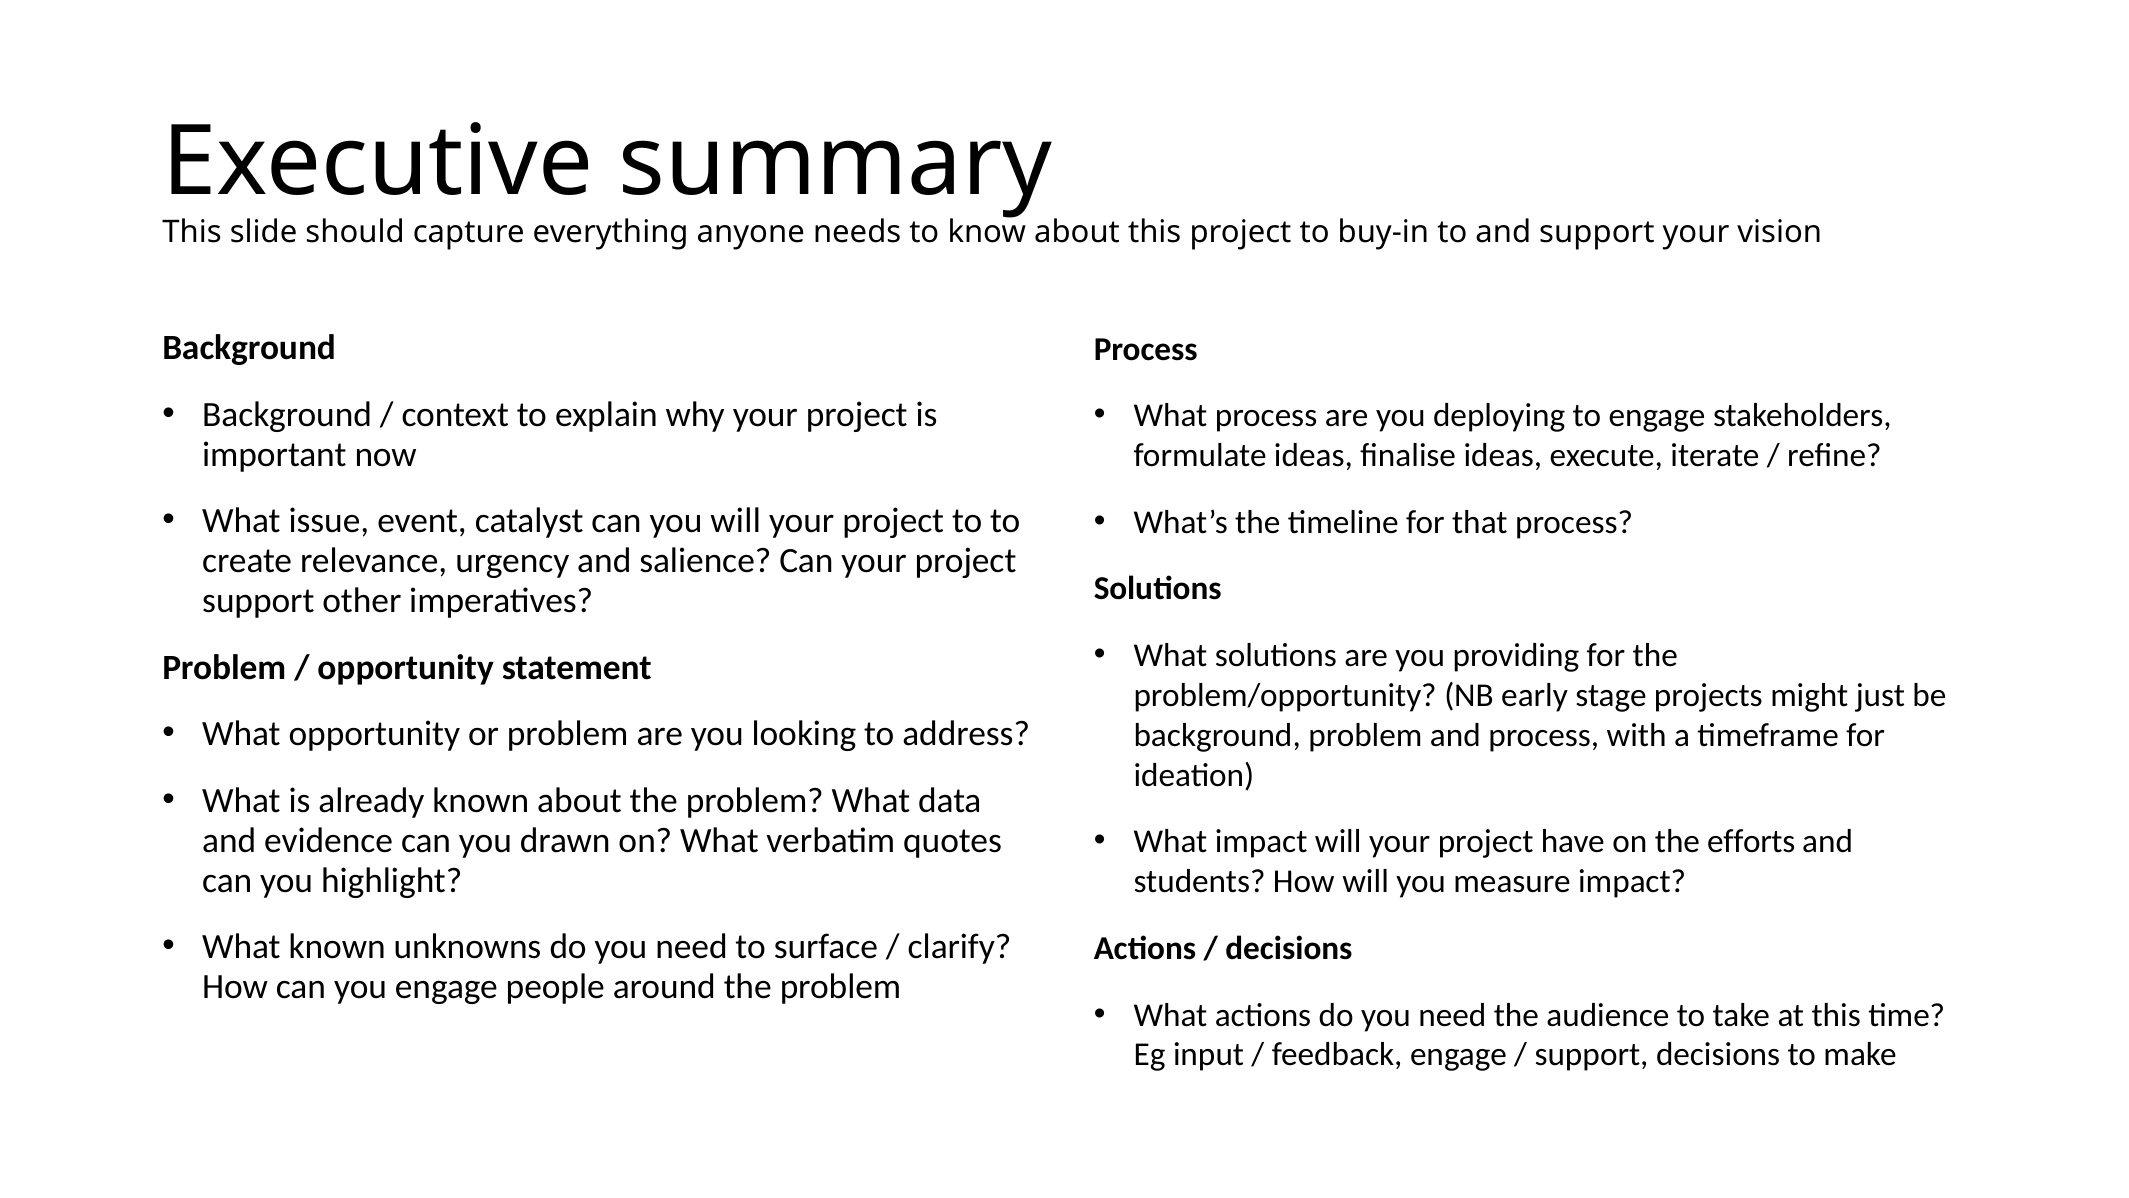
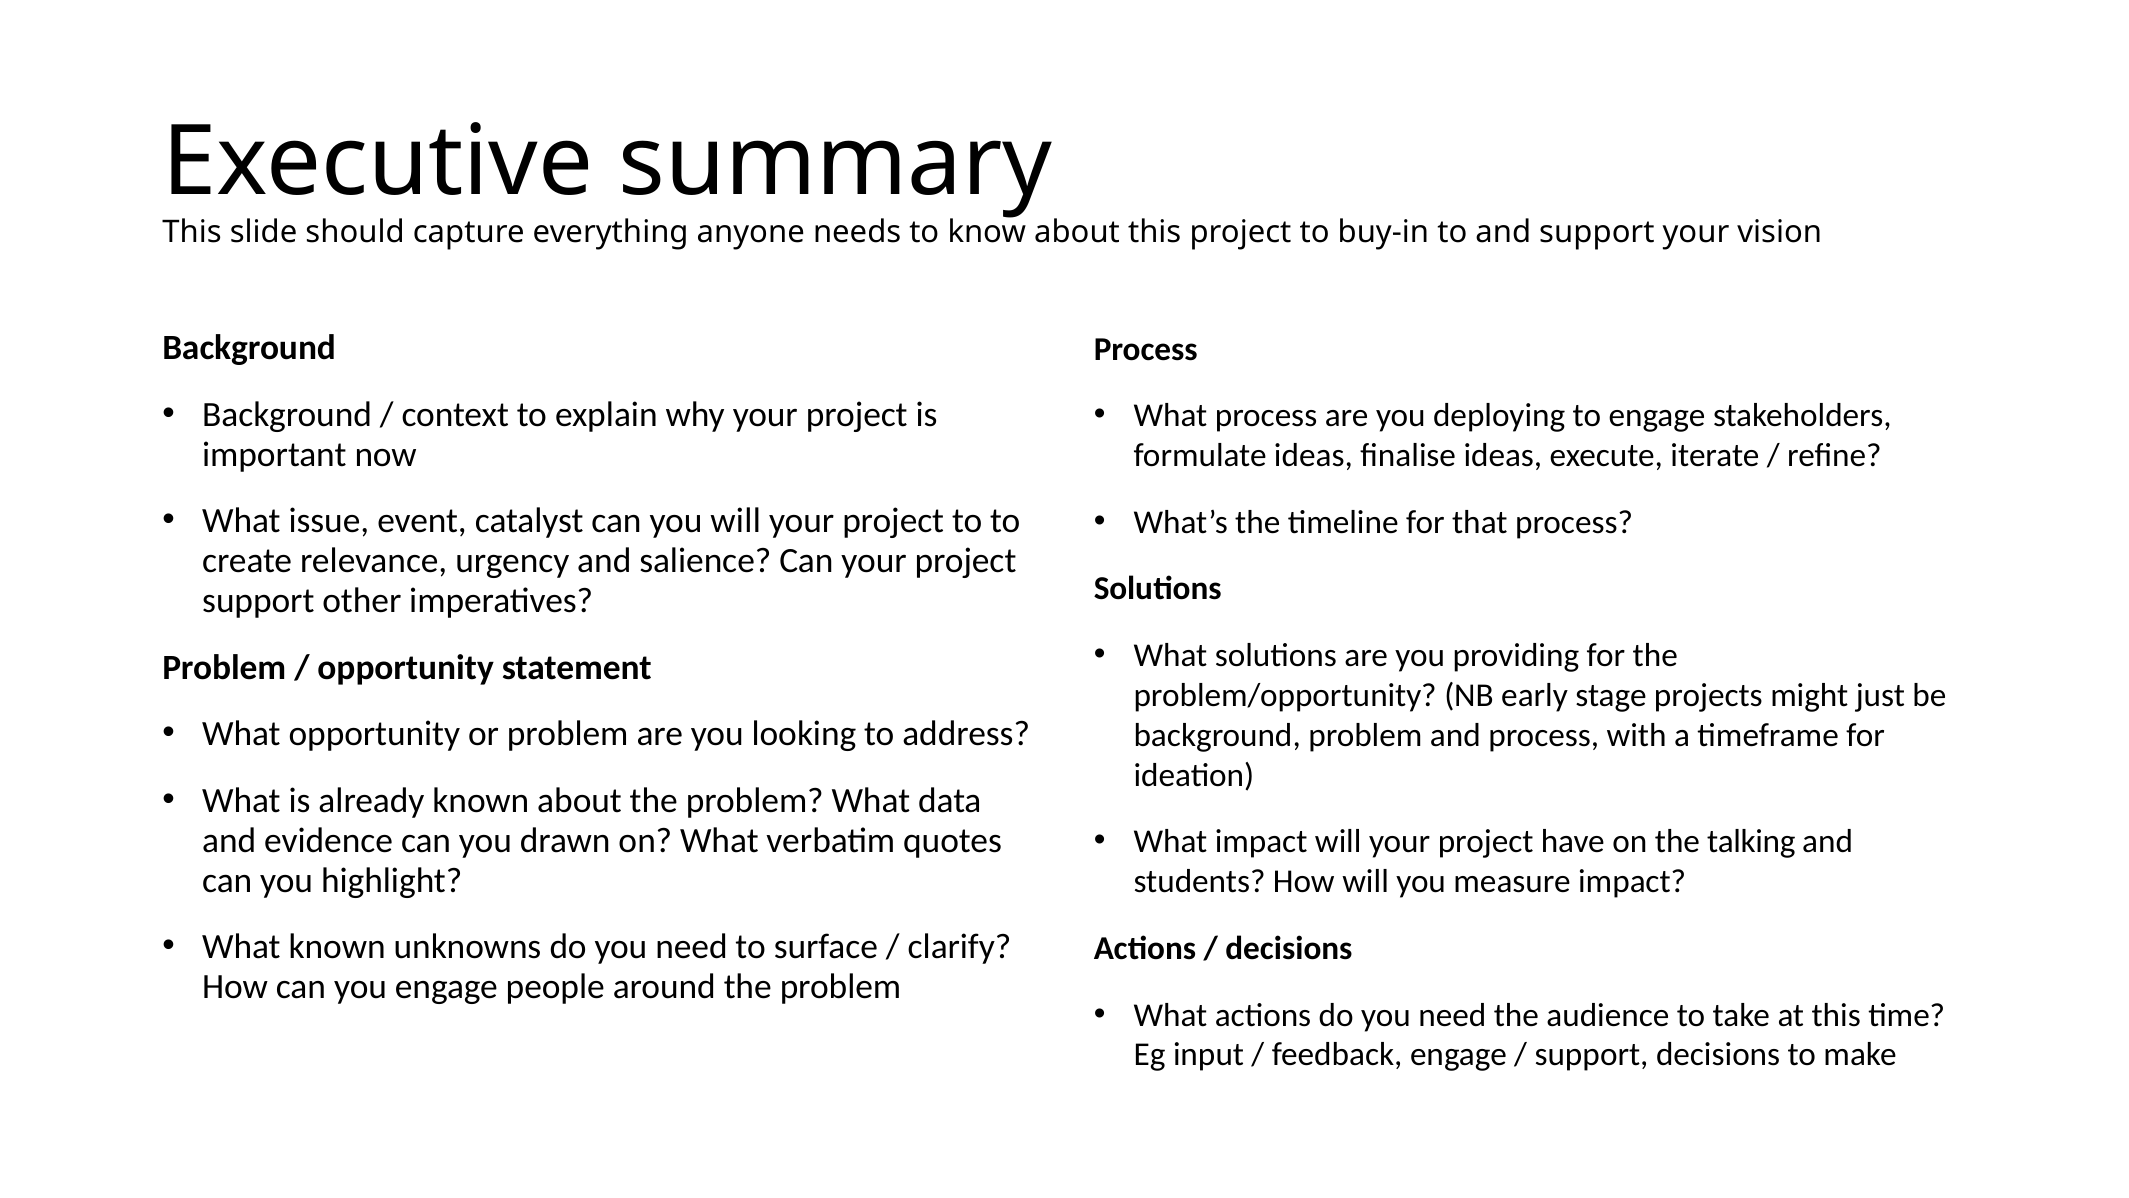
efforts: efforts -> talking
